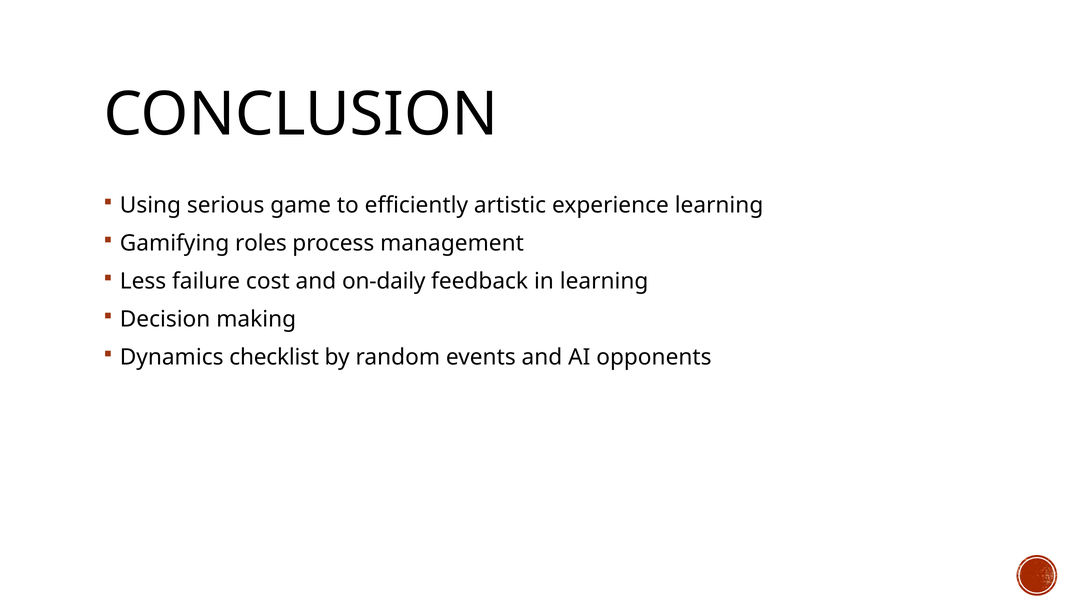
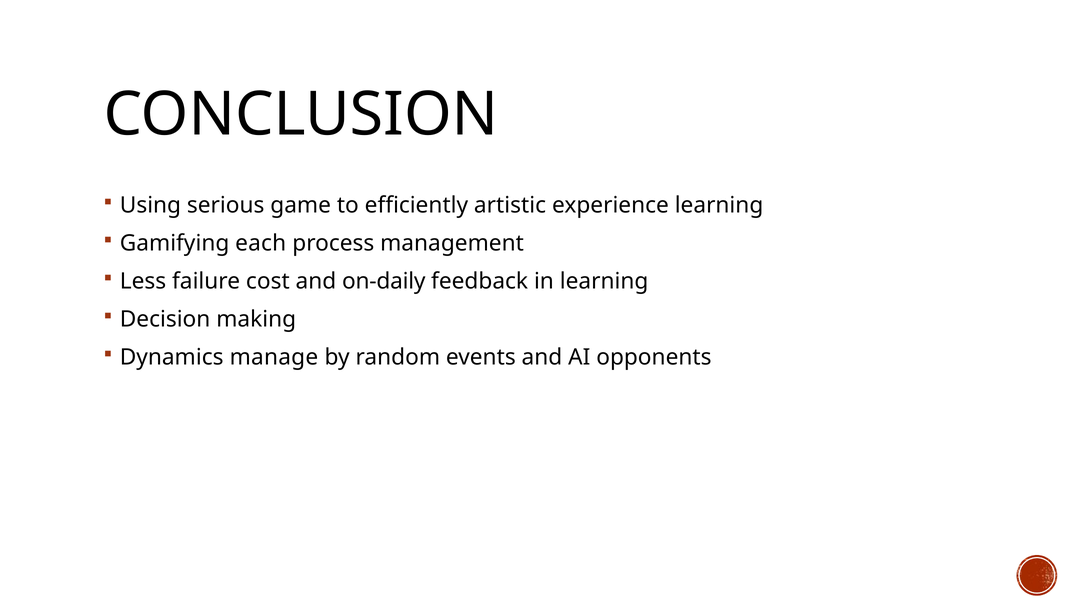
roles: roles -> each
checklist: checklist -> manage
